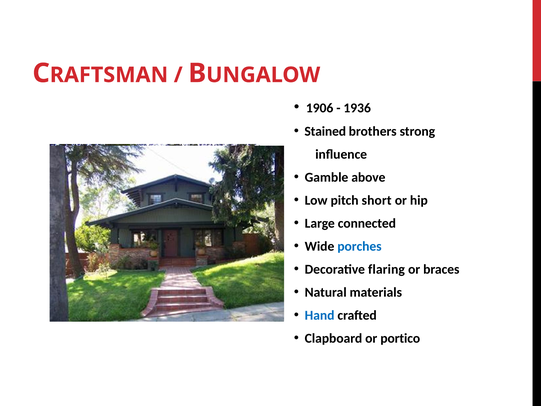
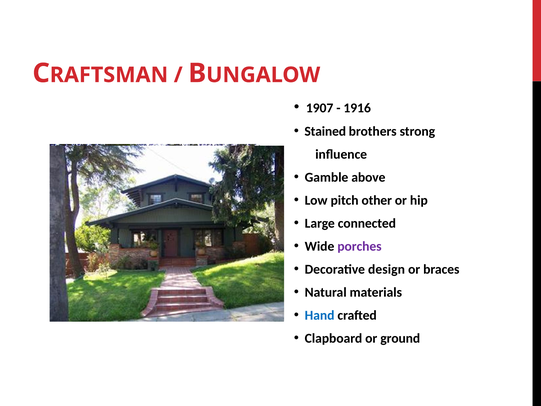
1906: 1906 -> 1907
1936: 1936 -> 1916
short: short -> other
porches colour: blue -> purple
flaring: flaring -> design
portico: portico -> ground
